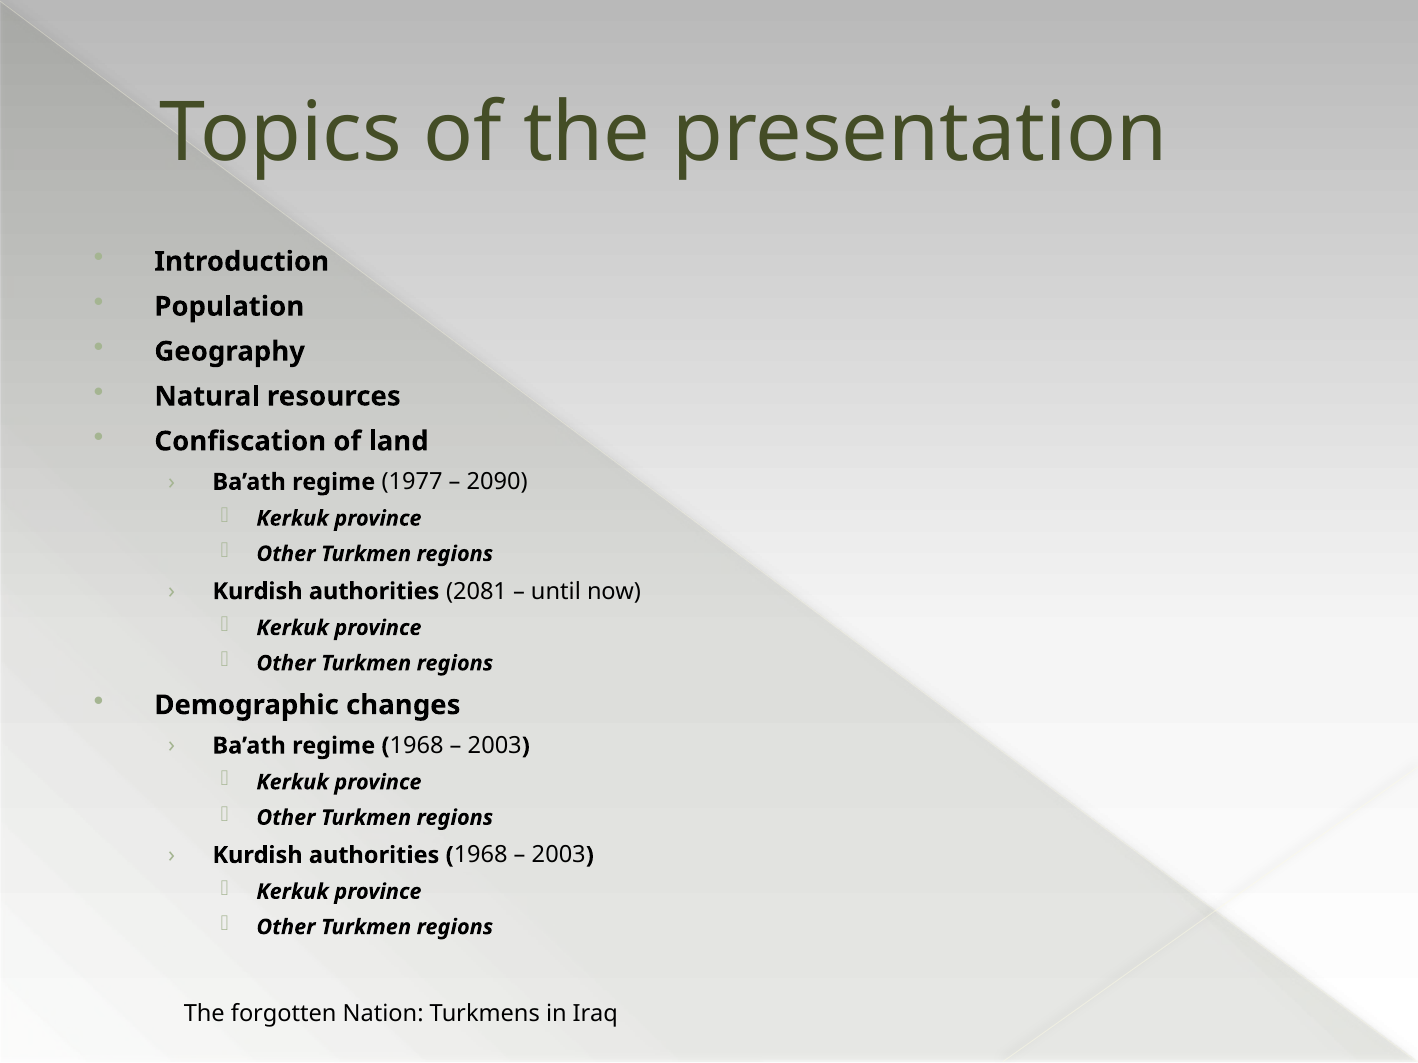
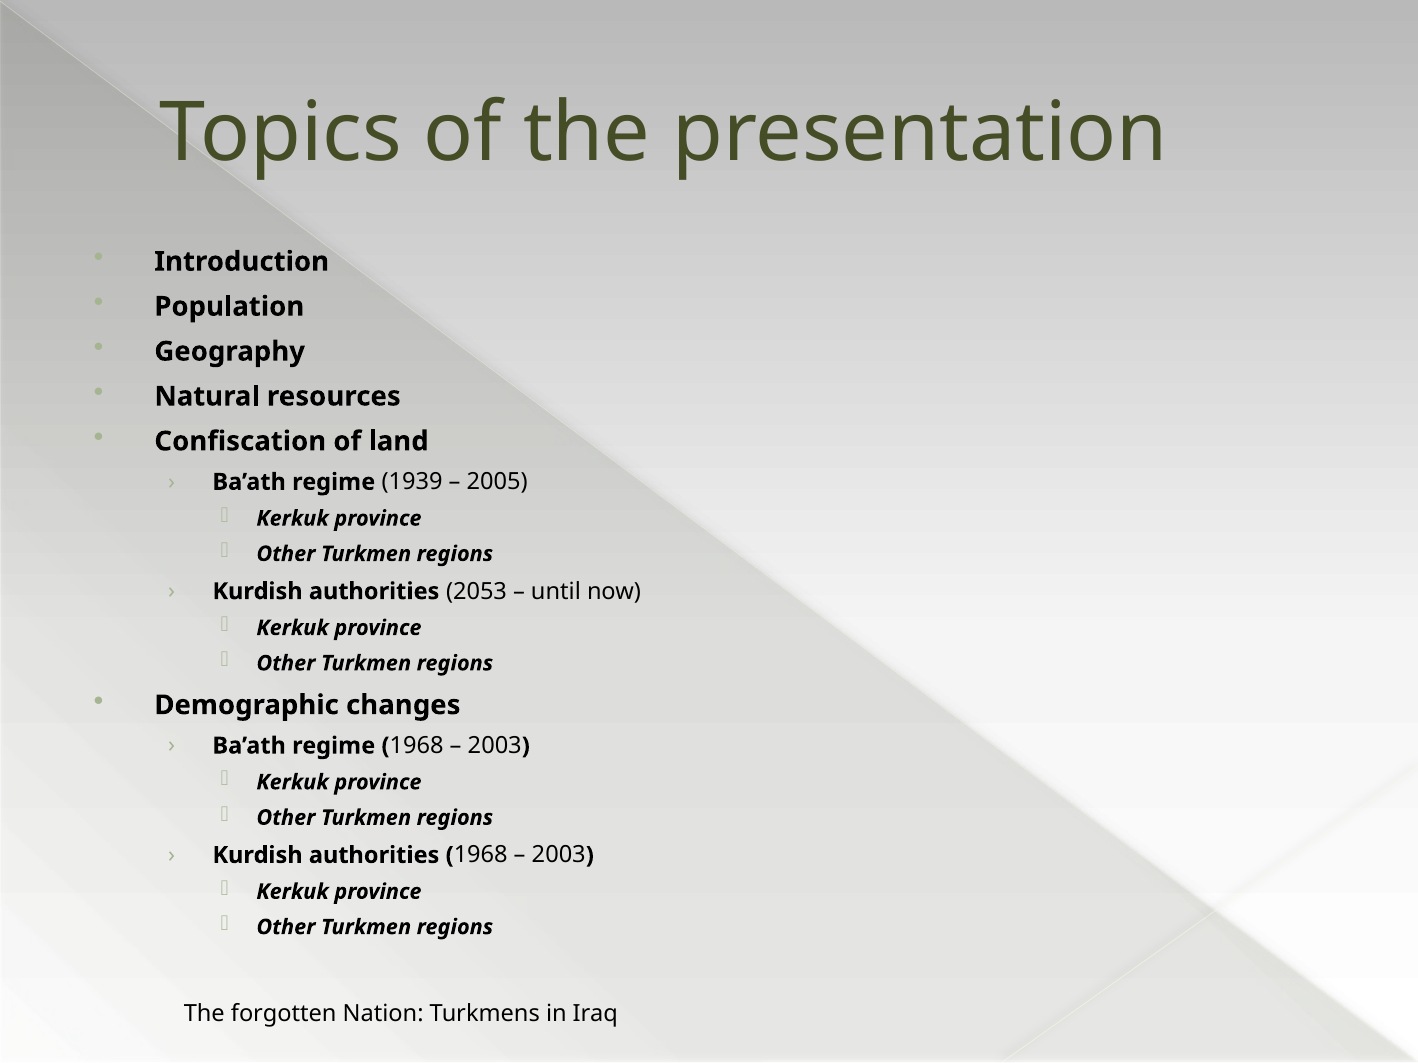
1977: 1977 -> 1939
2090: 2090 -> 2005
2081: 2081 -> 2053
